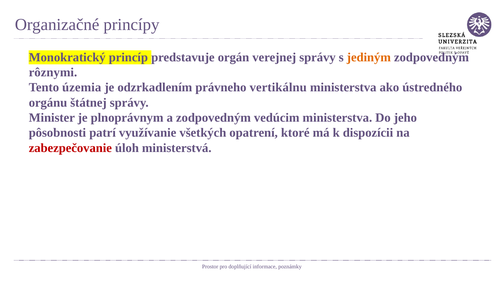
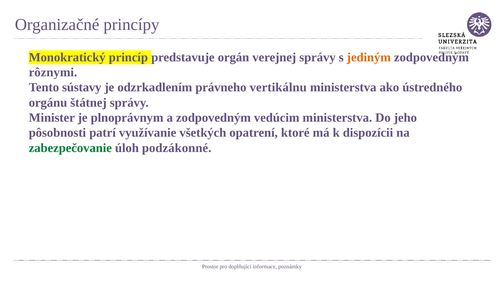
územia: územia -> sústavy
zabezpečovanie colour: red -> green
ministerstvá: ministerstvá -> podzákonné
